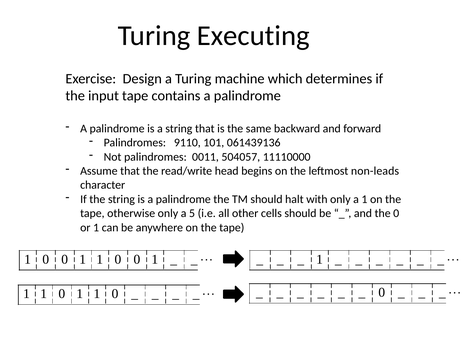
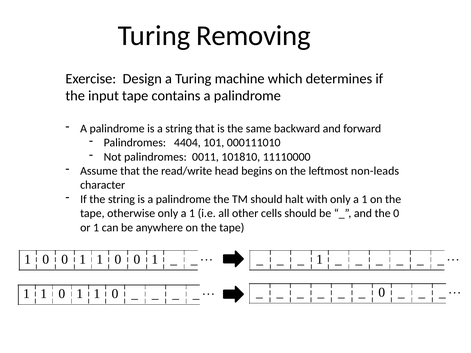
Executing: Executing -> Removing
9110: 9110 -> 4404
061439136: 061439136 -> 000111010
504057: 504057 -> 101810
otherwise only a 5: 5 -> 1
